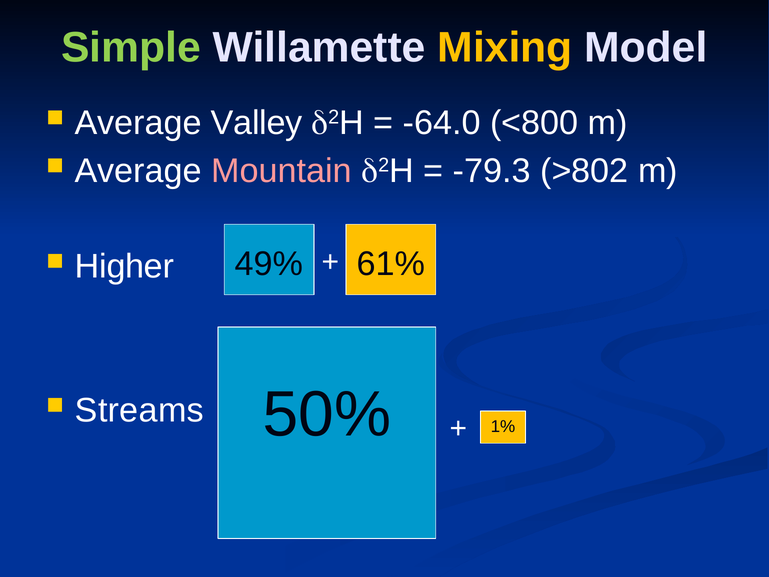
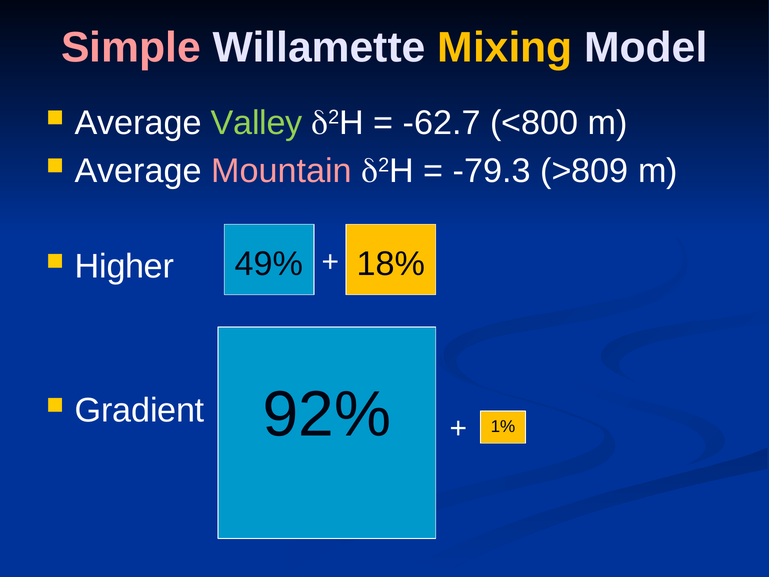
Simple colour: light green -> pink
Valley colour: white -> light green
-64.0: -64.0 -> -62.7
>802: >802 -> >809
61%: 61% -> 18%
50%: 50% -> 92%
Streams: Streams -> Gradient
